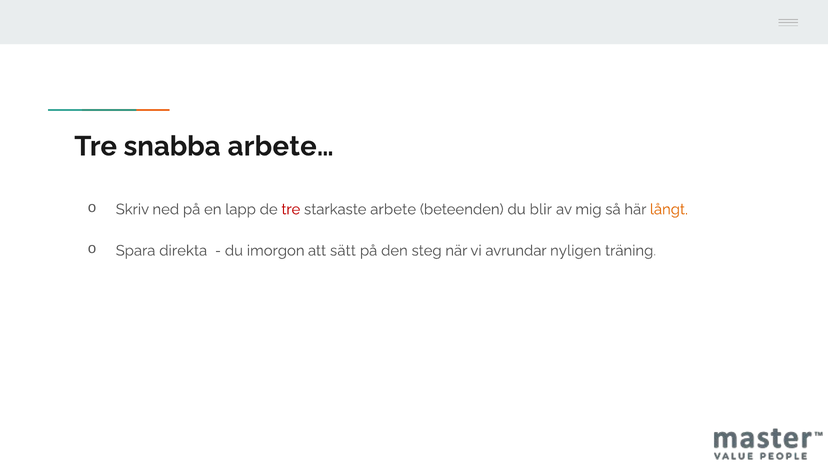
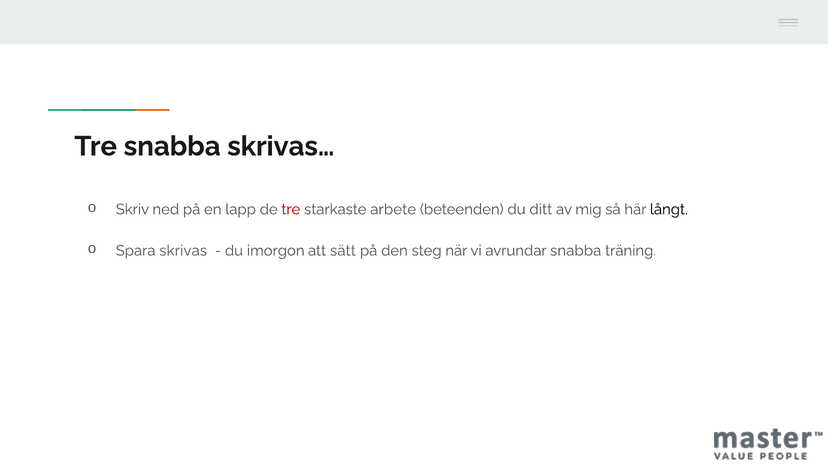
arbete…: arbete… -> skrivas…
blir: blir -> ditt
långt colour: orange -> black
direkta: direkta -> skrivas
avrundar nyligen: nyligen -> snabba
